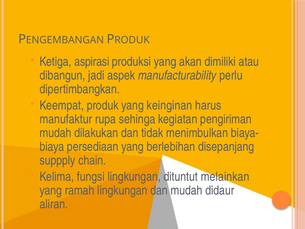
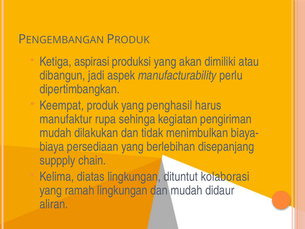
keinginan: keinginan -> penghasil
fungsi: fungsi -> diatas
melainkan: melainkan -> kolaborasi
